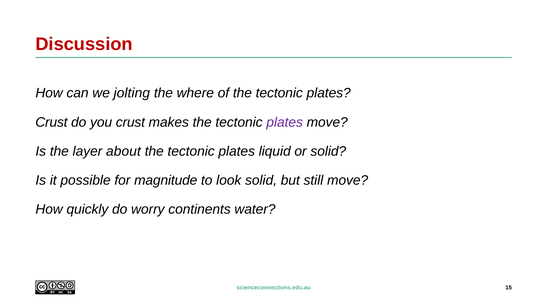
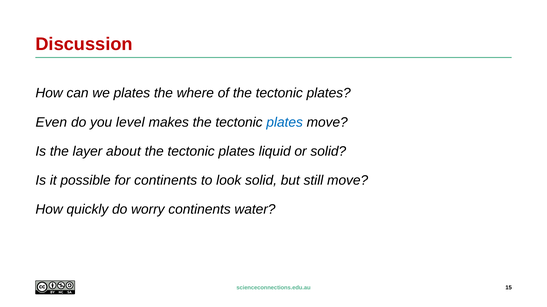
we jolting: jolting -> plates
Crust at (51, 122): Crust -> Even
you crust: crust -> level
plates at (285, 122) colour: purple -> blue
for magnitude: magnitude -> continents
